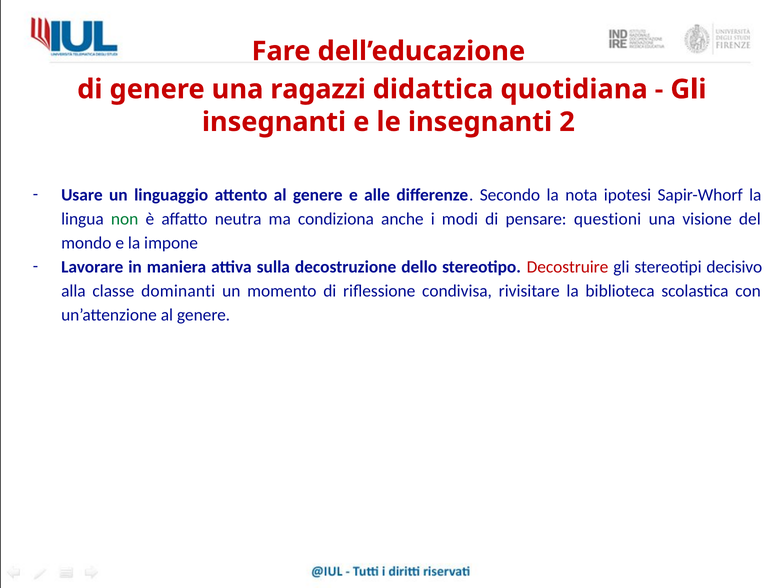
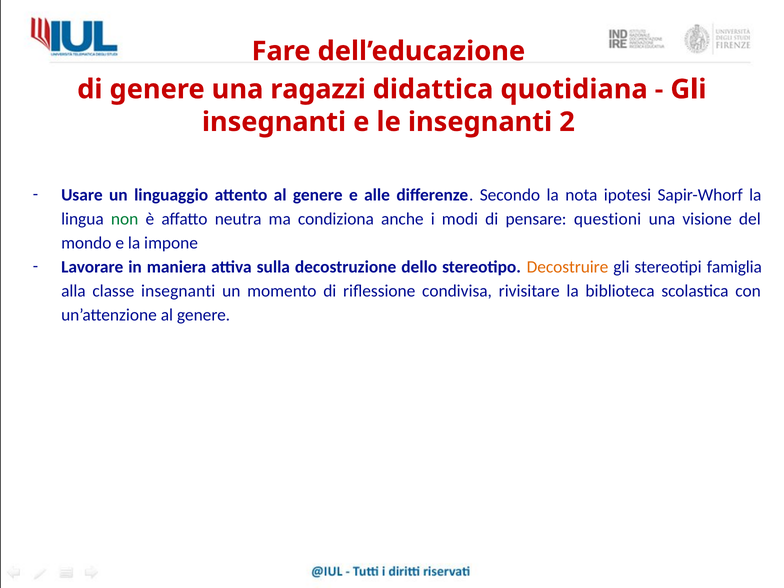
Decostruire colour: red -> orange
decisivo: decisivo -> famiglia
classe dominanti: dominanti -> insegnanti
